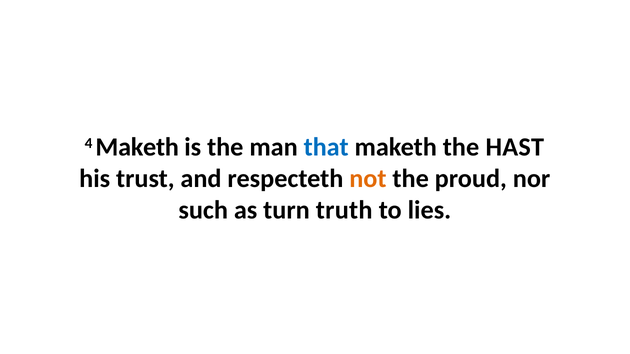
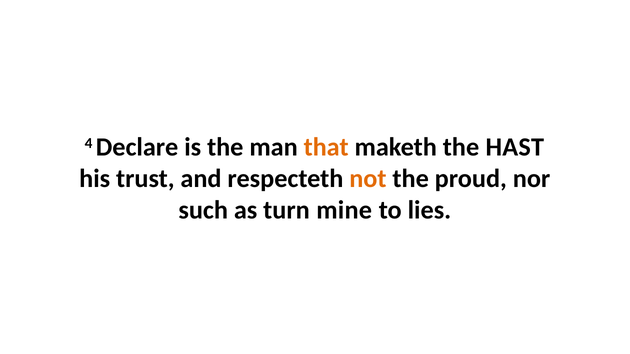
4 Maketh: Maketh -> Declare
that colour: blue -> orange
truth: truth -> mine
